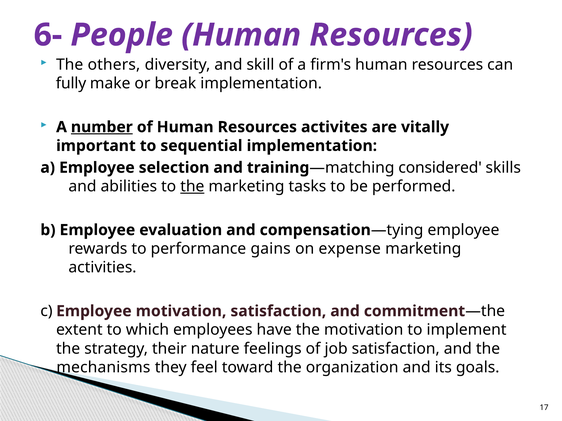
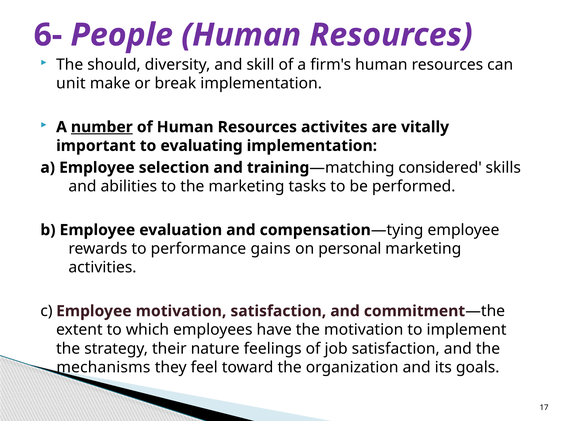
others: others -> should
fully: fully -> unit
sequential: sequential -> evaluating
the at (192, 187) underline: present -> none
expense: expense -> personal
